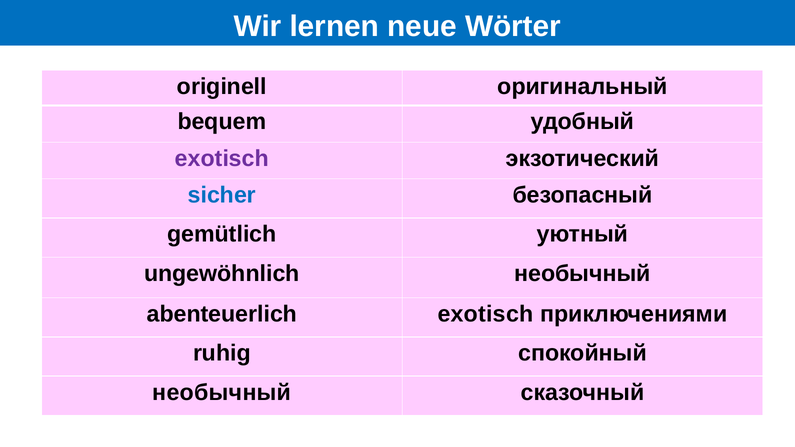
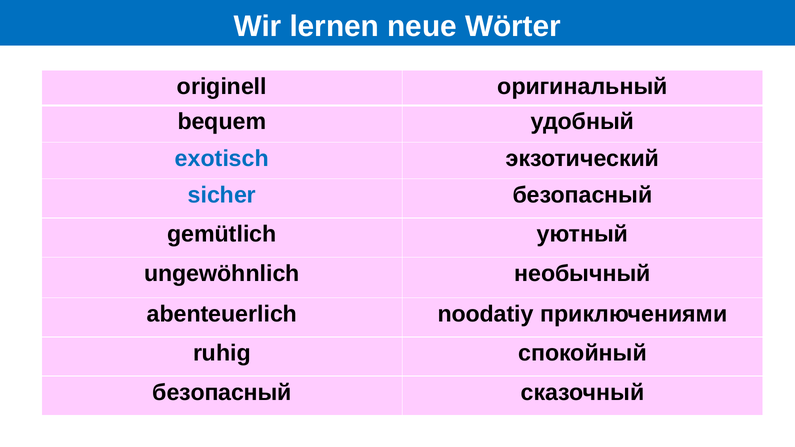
exotisch at (222, 159) colour: purple -> blue
abenteuerlich exotisch: exotisch -> noodatiy
необычный at (222, 393): необычный -> безопасный
